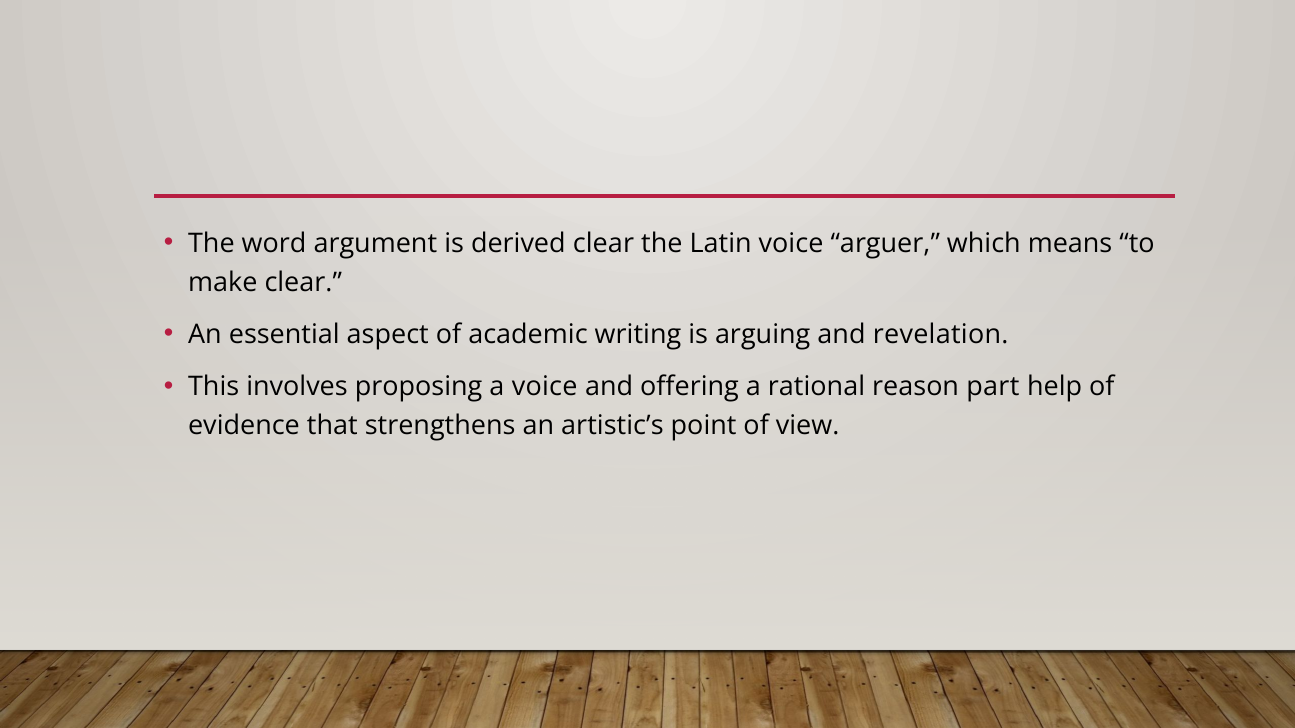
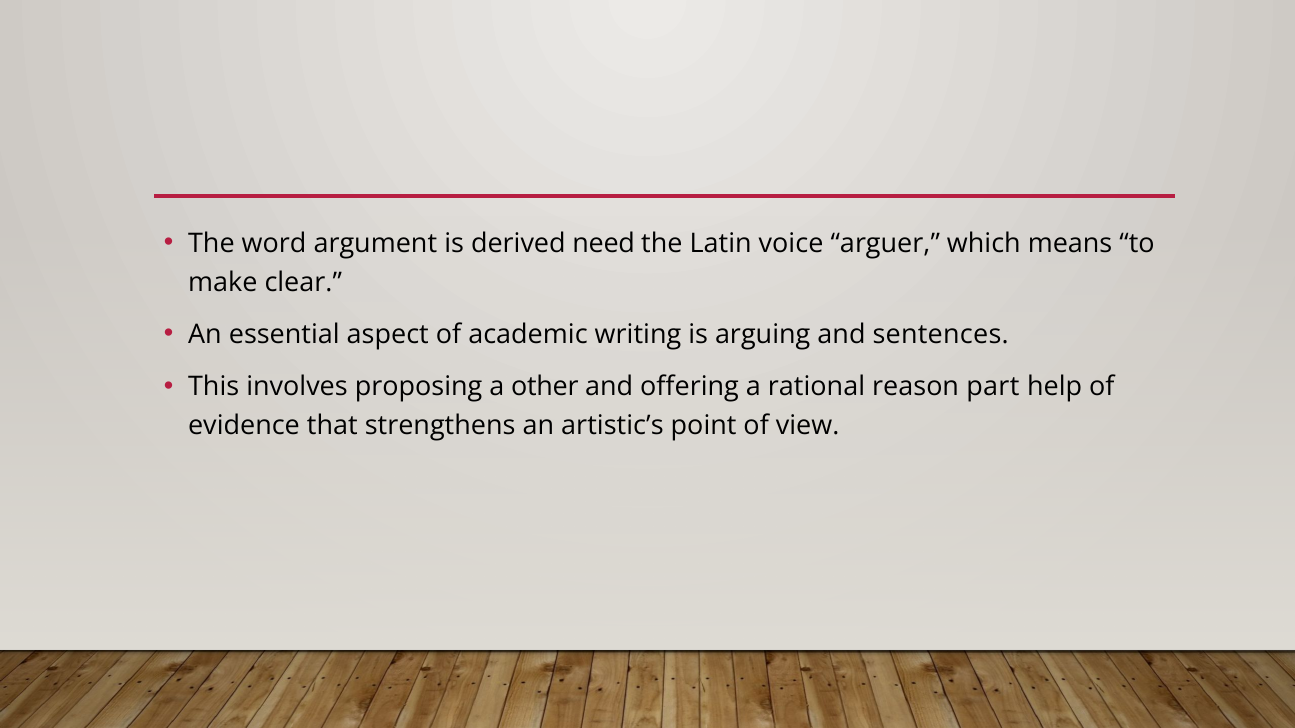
derived clear: clear -> need
revelation: revelation -> sentences
a voice: voice -> other
